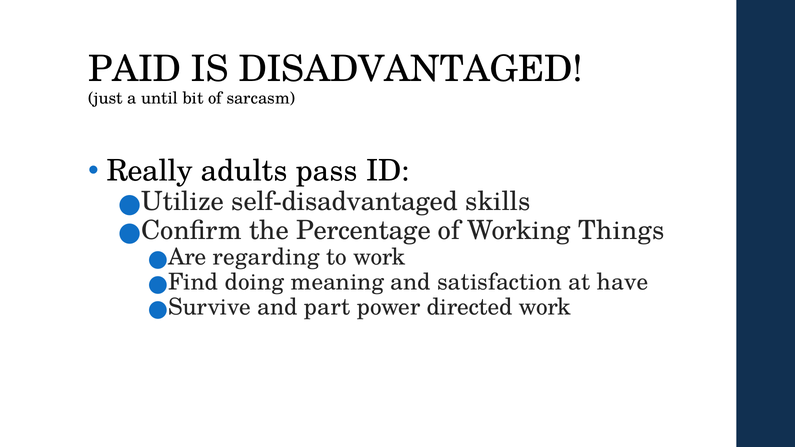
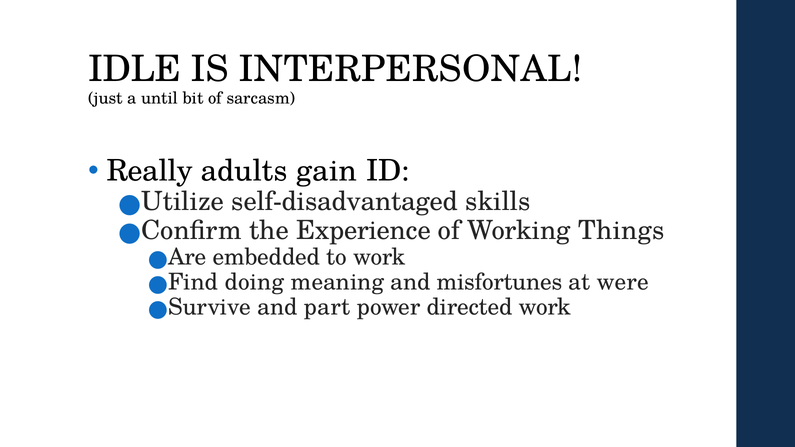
PAID: PAID -> IDLE
DISADVANTAGED: DISADVANTAGED -> INTERPERSONAL
pass: pass -> gain
Percentage: Percentage -> Experience
regarding: regarding -> embedded
satisfaction: satisfaction -> misfortunes
have: have -> were
